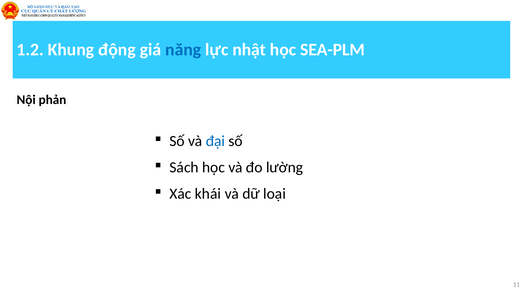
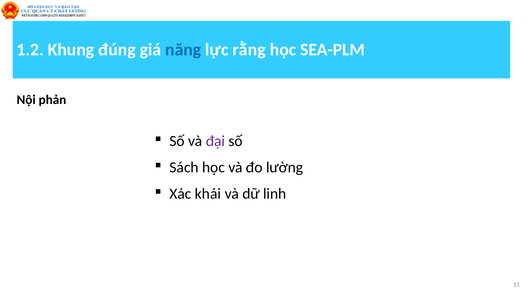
động: động -> đúng
nhật: nhật -> rằng
đại colour: blue -> purple
loại: loại -> linh
